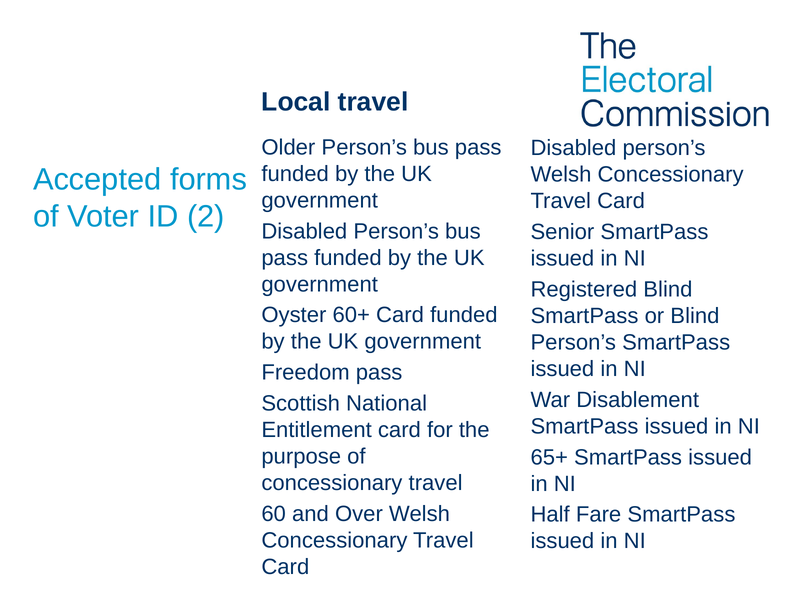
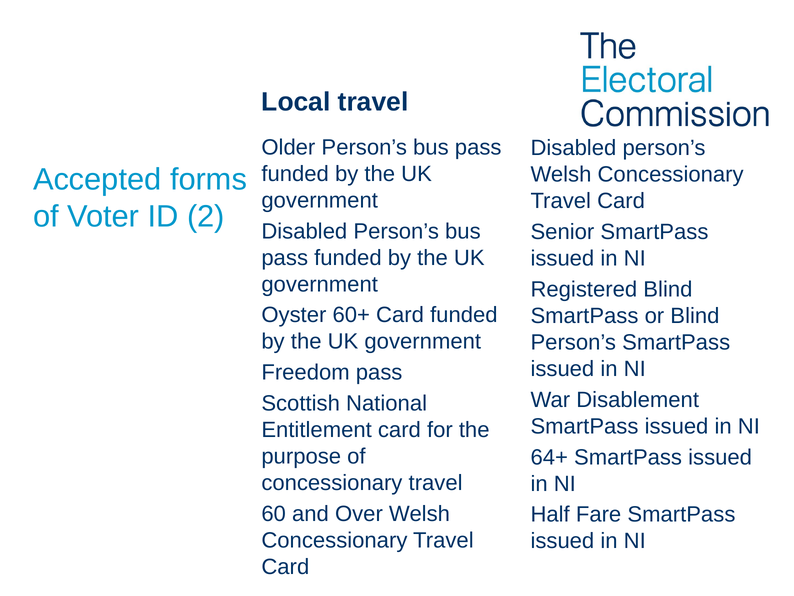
65+: 65+ -> 64+
